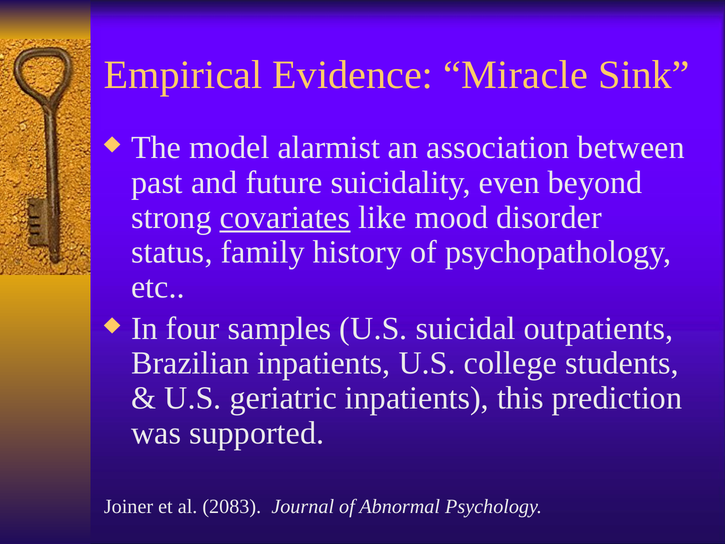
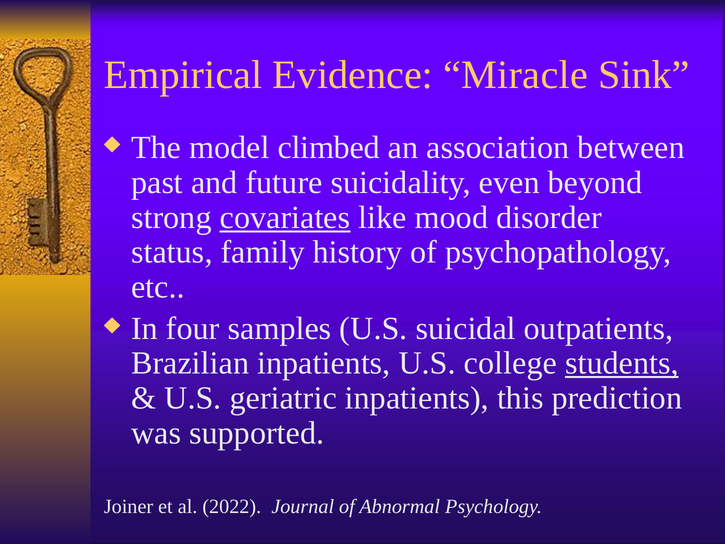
alarmist: alarmist -> climbed
students underline: none -> present
2083: 2083 -> 2022
